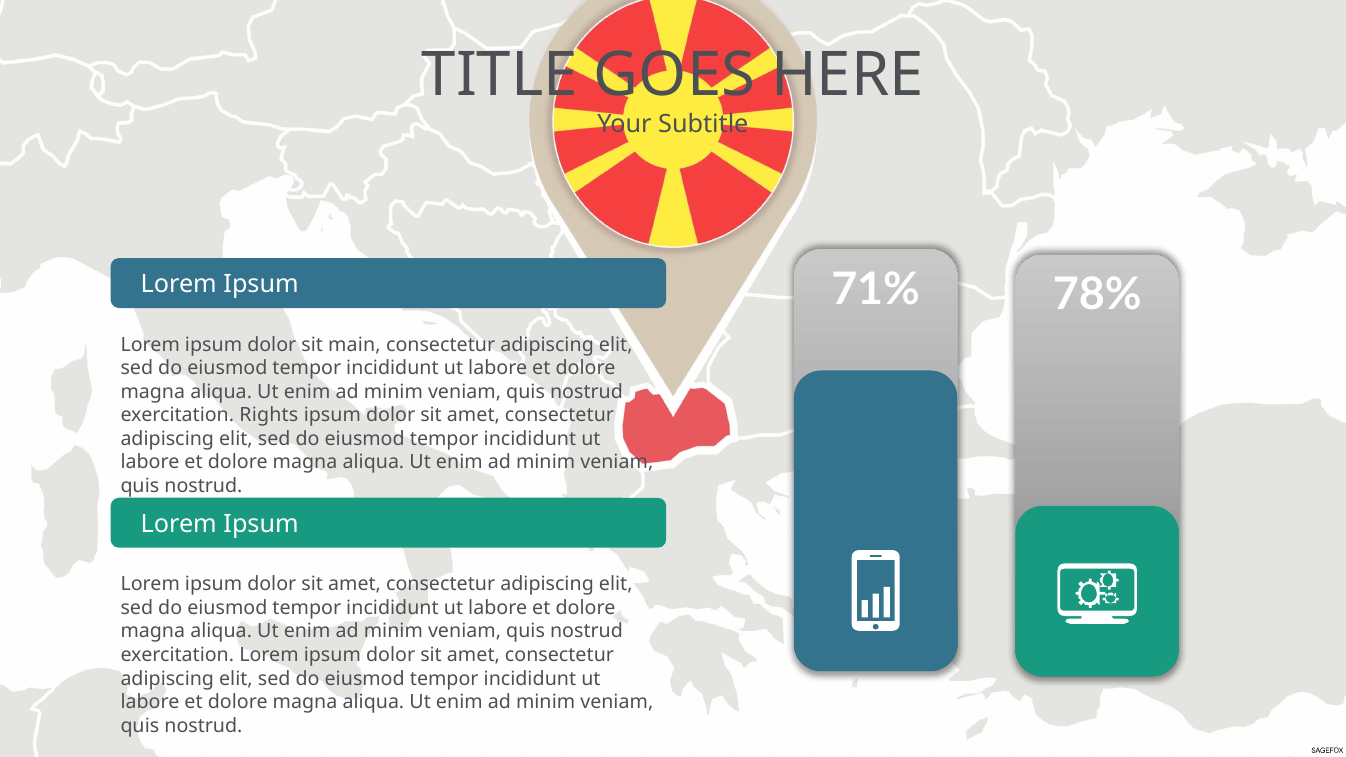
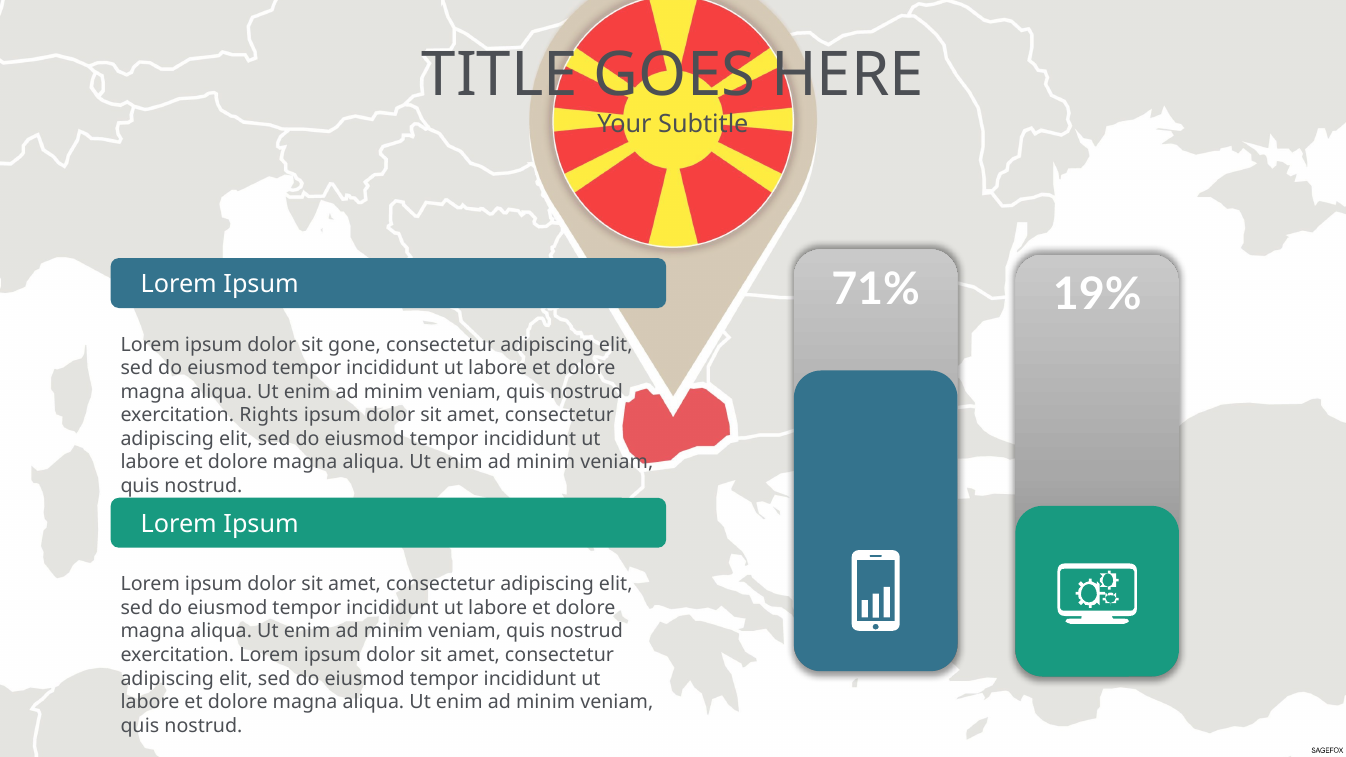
78%: 78% -> 19%
main: main -> gone
